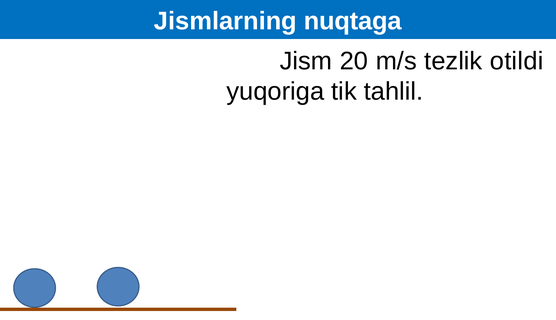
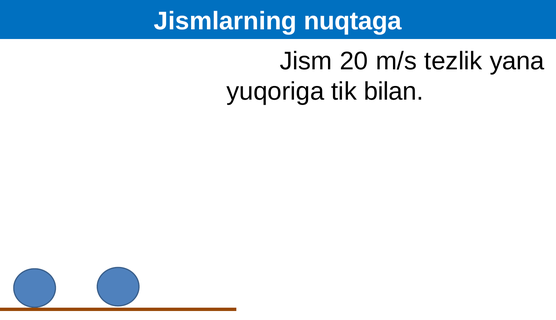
otildi: otildi -> yana
tahlil: tahlil -> bilan
